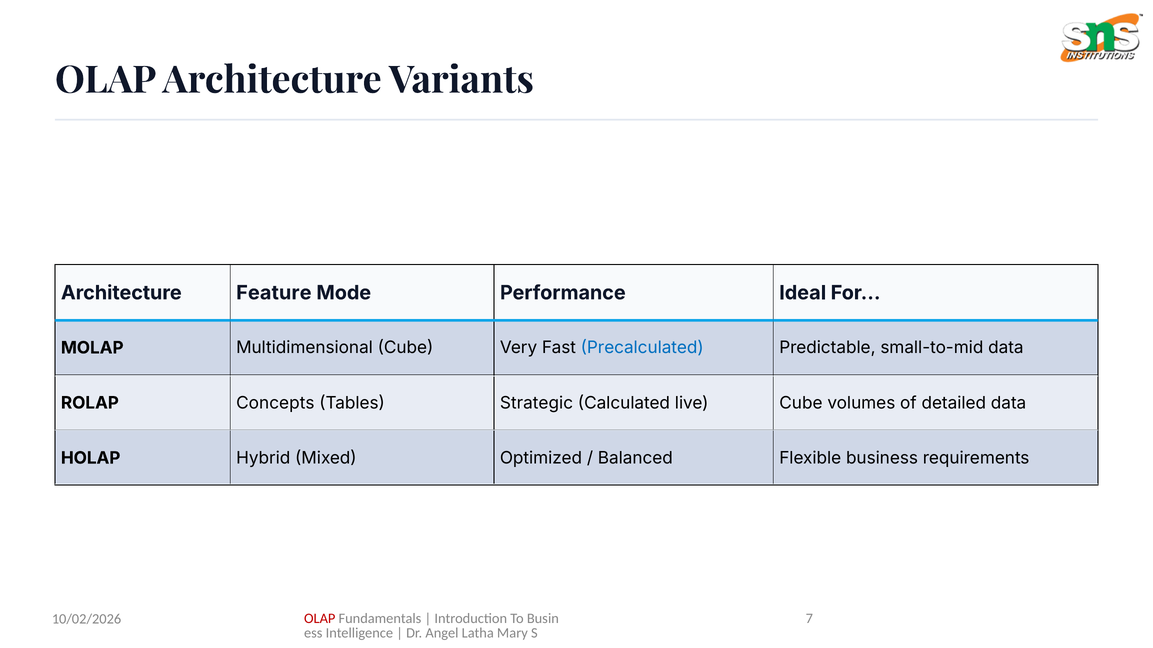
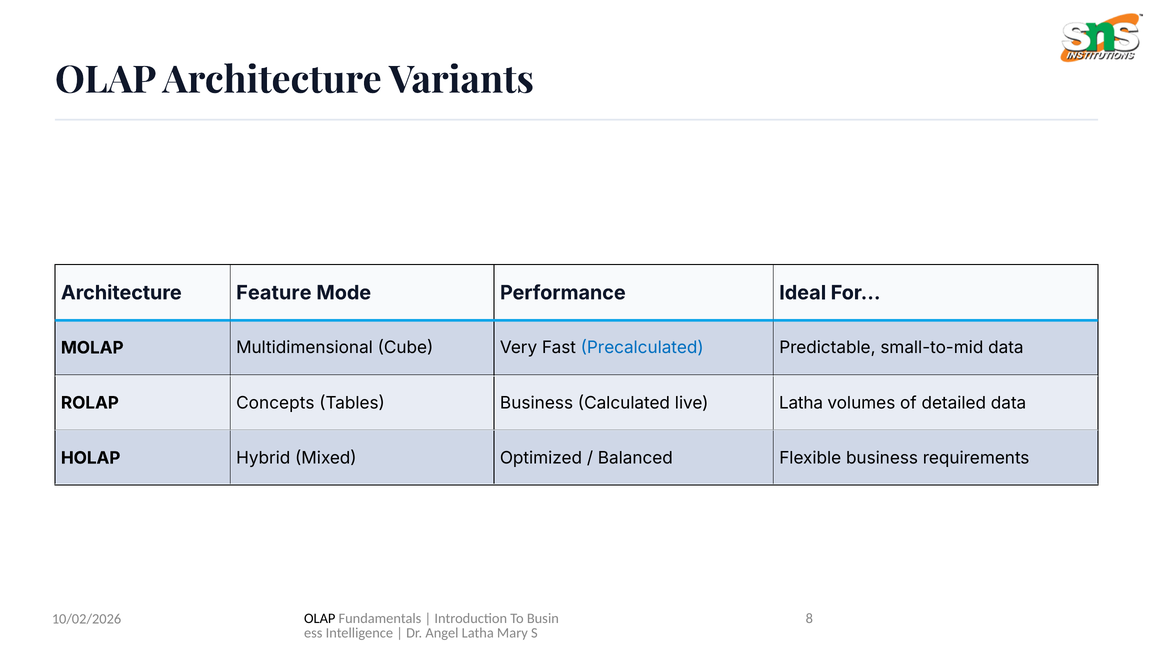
Tables Strategic: Strategic -> Business
live Cube: Cube -> Latha
OLAP at (320, 619) colour: red -> black
7: 7 -> 8
